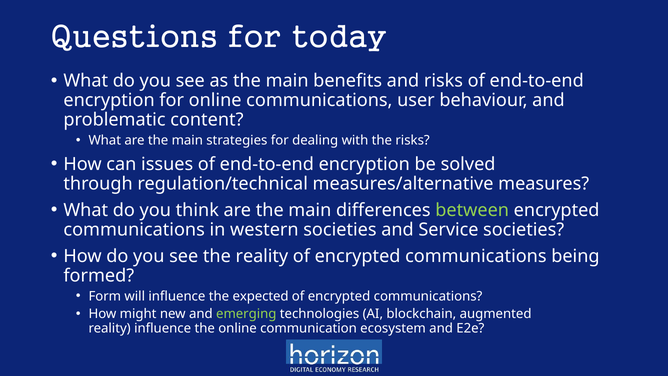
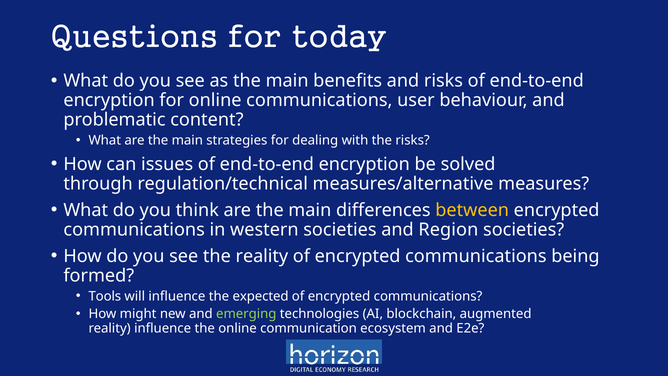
between colour: light green -> yellow
Service: Service -> Region
Form: Form -> Tools
